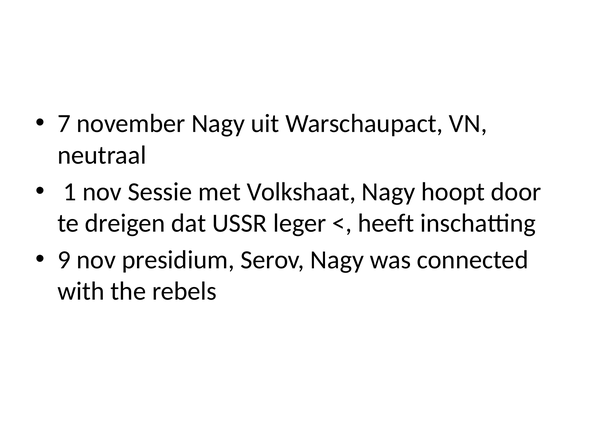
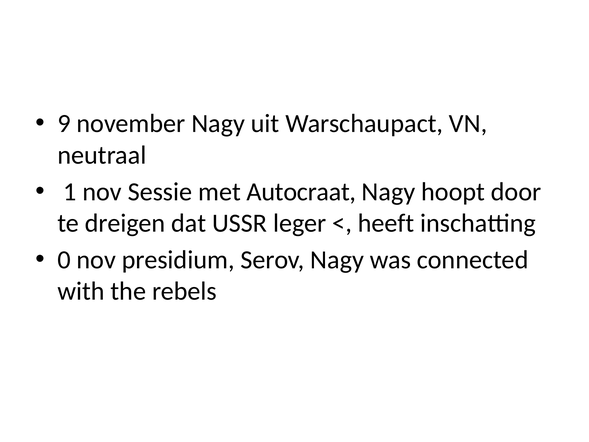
7: 7 -> 9
Volkshaat: Volkshaat -> Autocraat
9: 9 -> 0
